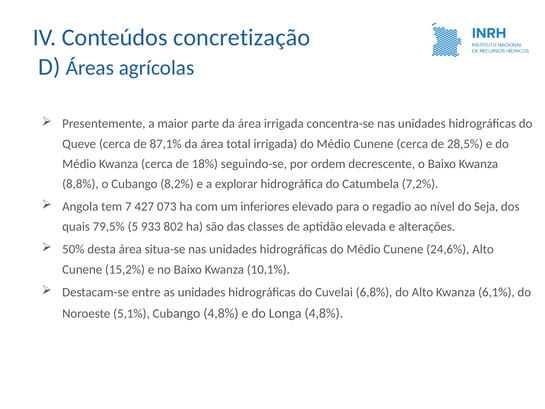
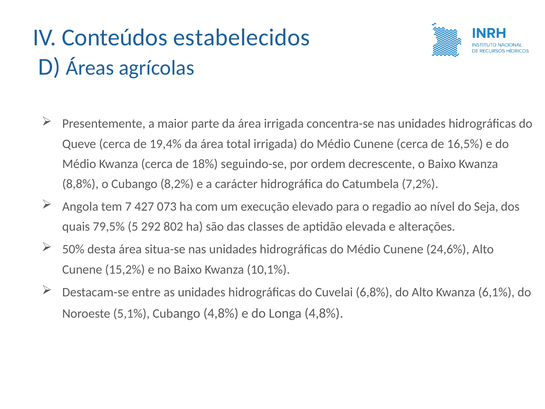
concretização: concretização -> estabelecidos
87,1%: 87,1% -> 19,4%
28,5%: 28,5% -> 16,5%
explorar: explorar -> carácter
inferiores: inferiores -> execução
933: 933 -> 292
